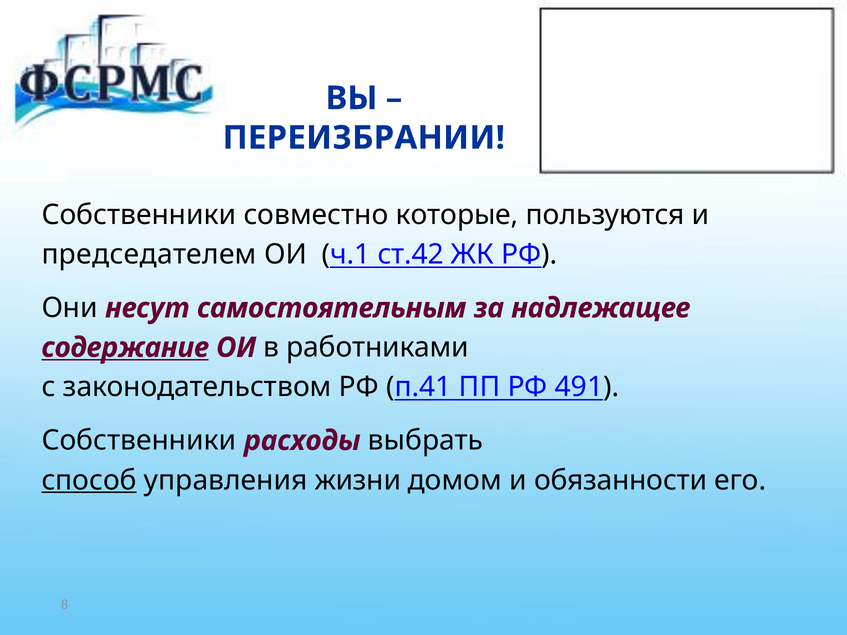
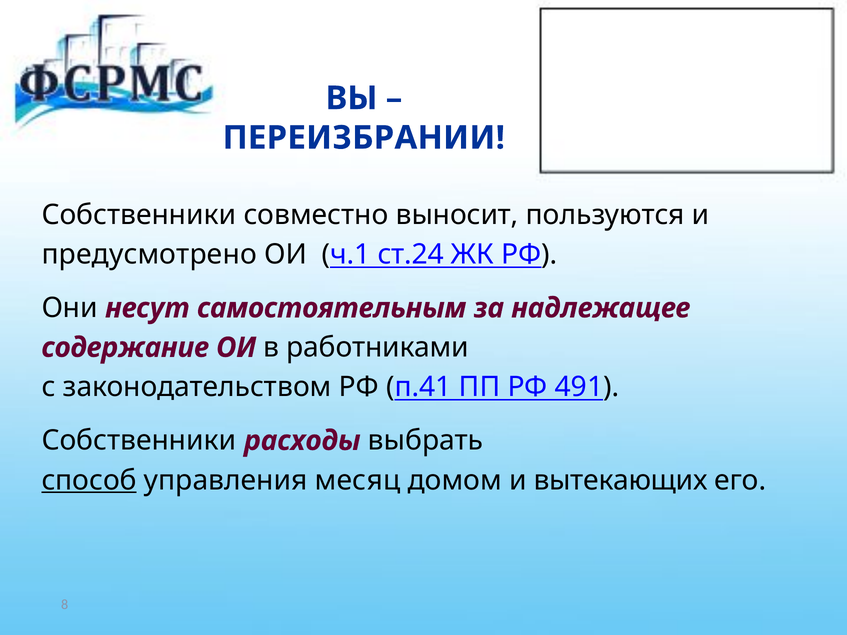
которые: которые -> выносит
председателем: председателем -> предусмотрено
ст.42: ст.42 -> ст.24
содержание underline: present -> none
жизни: жизни -> месяц
обязанности: обязанности -> вытекающих
